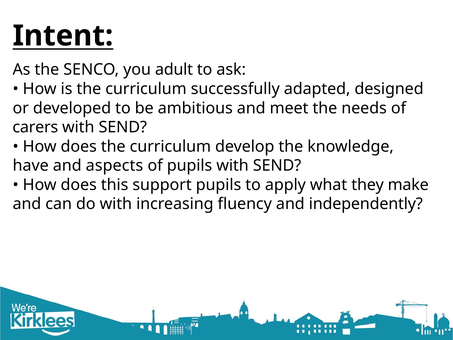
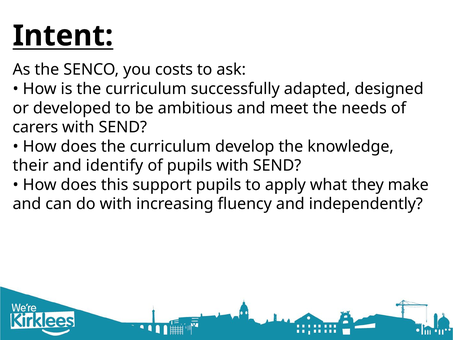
adult: adult -> costs
have: have -> their
aspects: aspects -> identify
